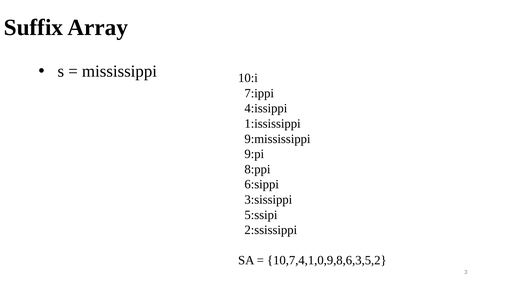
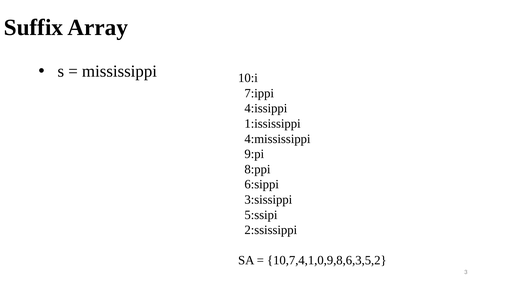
9:mississippi: 9:mississippi -> 4:mississippi
